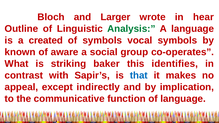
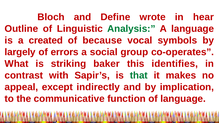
Larger: Larger -> Define
of symbols: symbols -> because
known: known -> largely
aware: aware -> errors
that colour: blue -> green
